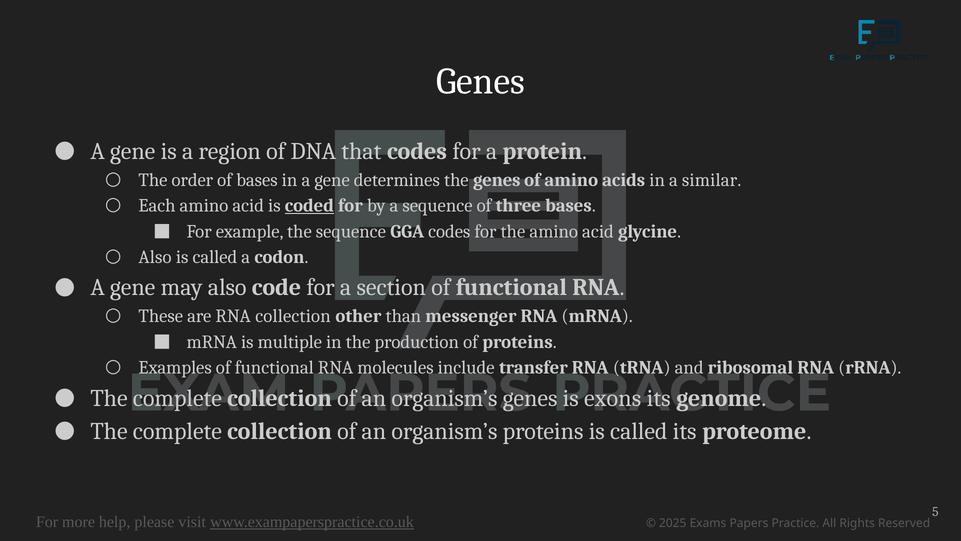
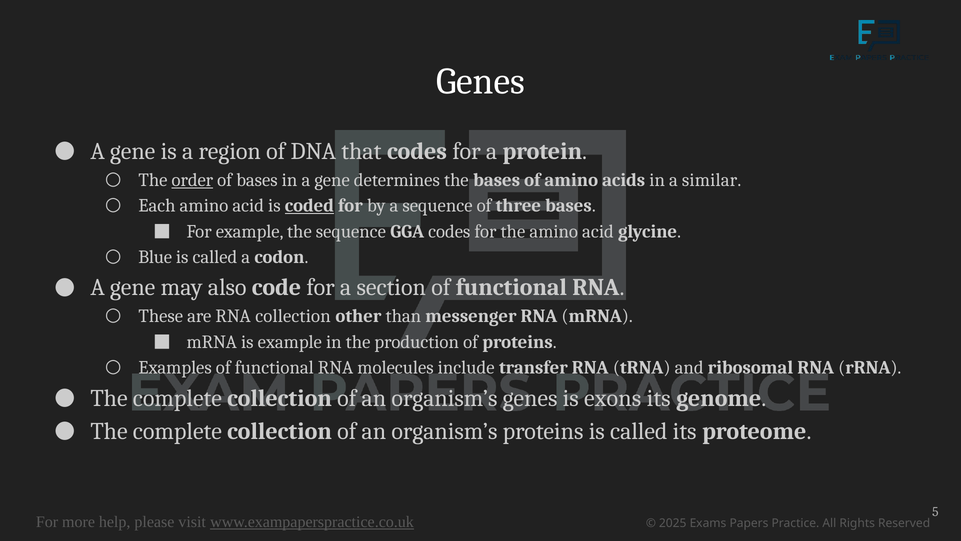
order underline: none -> present
the genes: genes -> bases
Also at (155, 257): Also -> Blue
is multiple: multiple -> example
